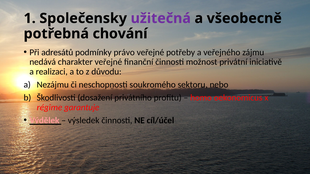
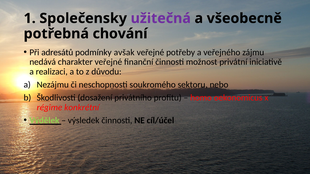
právo: právo -> avšak
garantuje: garantuje -> konkrétní
Výdělek colour: pink -> light green
